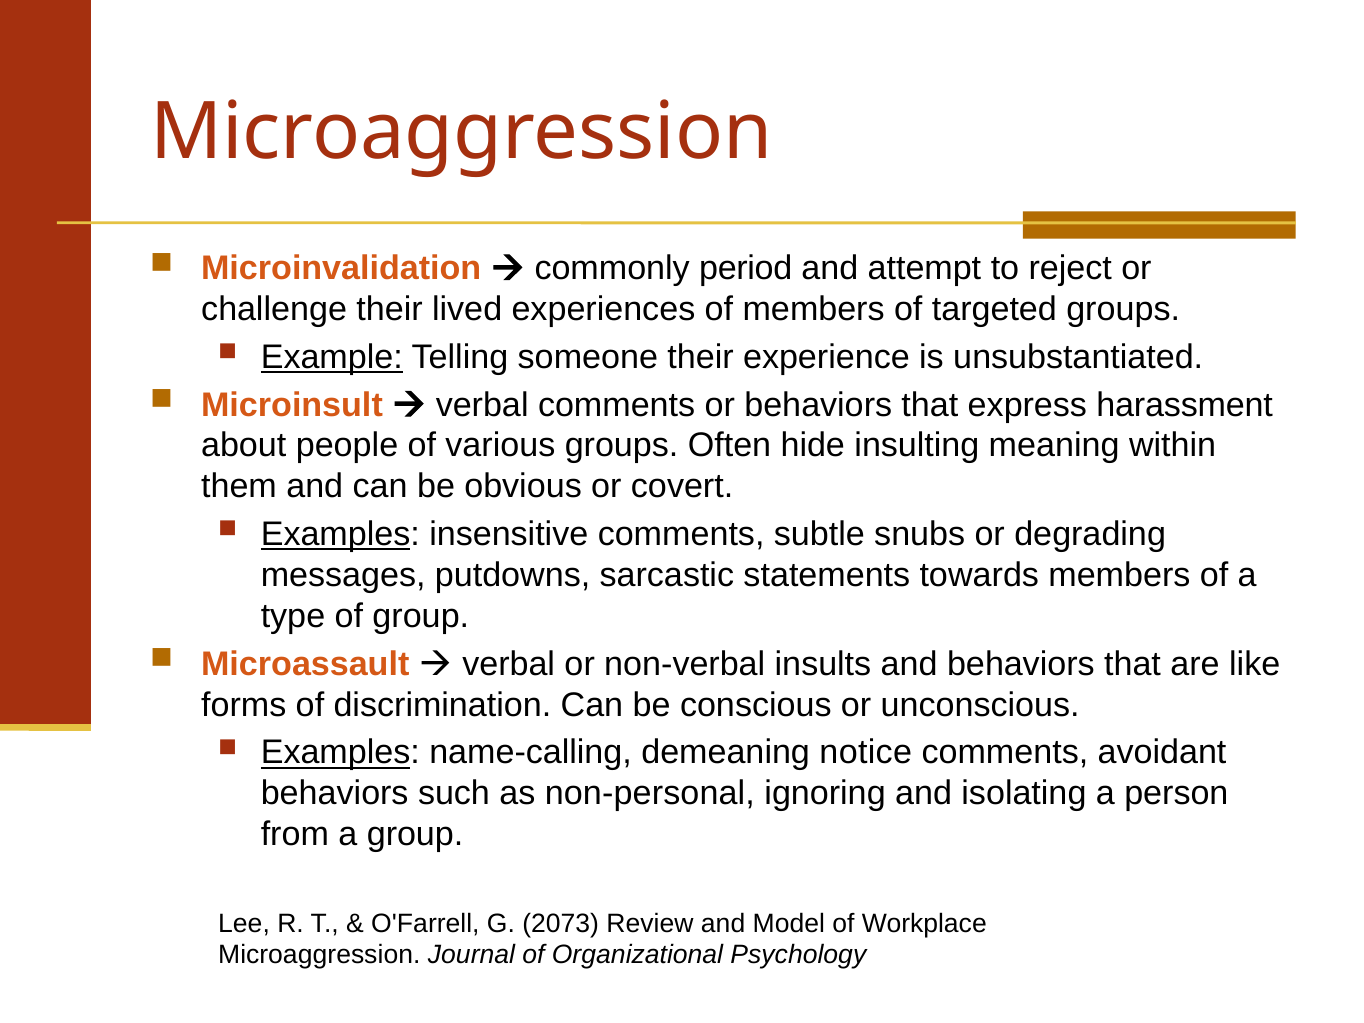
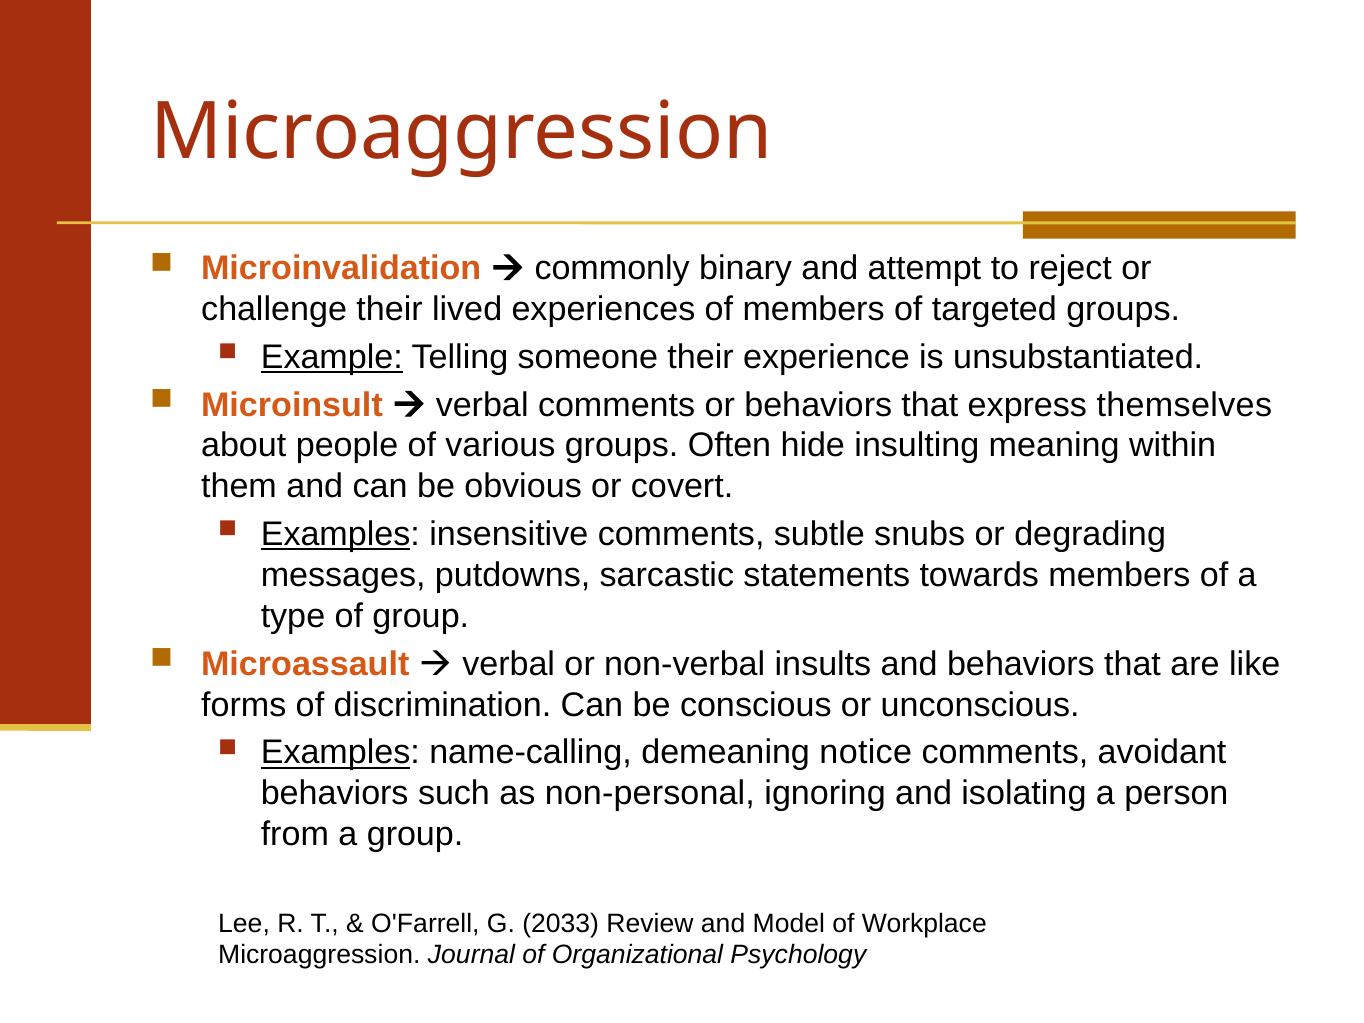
period: period -> binary
harassment: harassment -> themselves
2073: 2073 -> 2033
